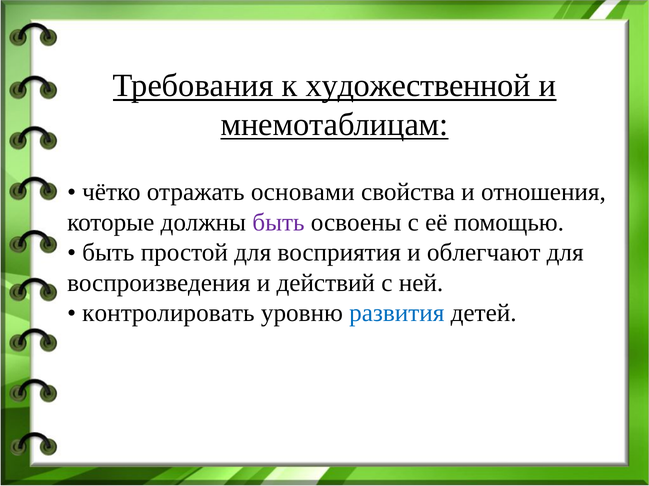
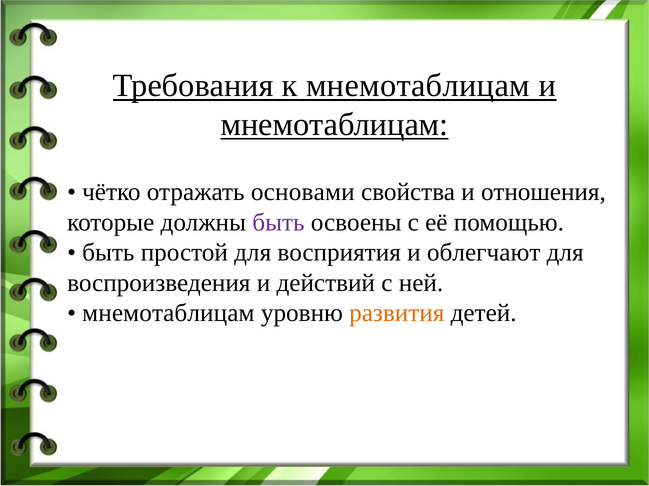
к художественной: художественной -> мнемотаблицам
контролировать at (168, 314): контролировать -> мнемотаблицам
развития colour: blue -> orange
